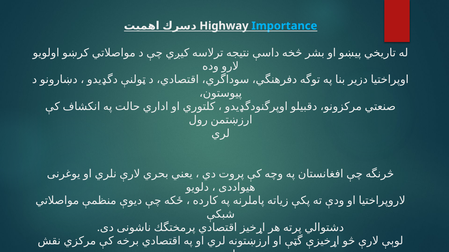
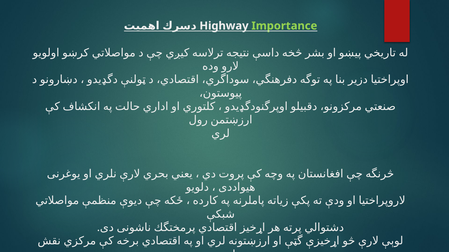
Importance colour: light blue -> light green
